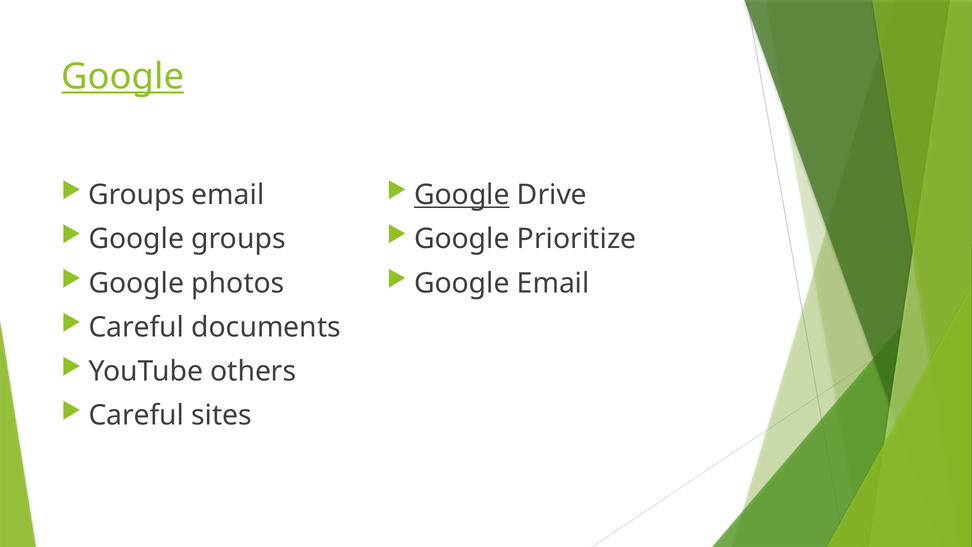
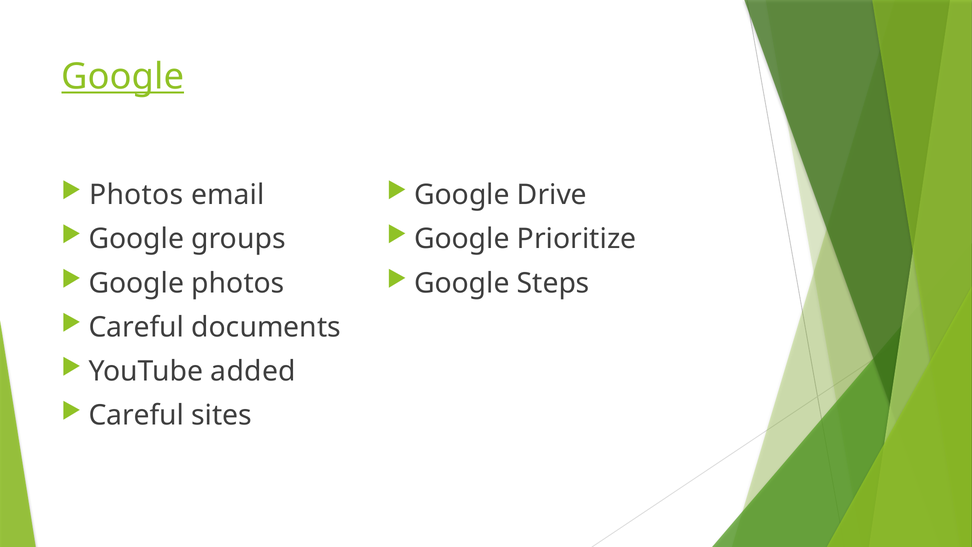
Groups at (136, 195): Groups -> Photos
Google at (462, 195) underline: present -> none
Google Email: Email -> Steps
others: others -> added
